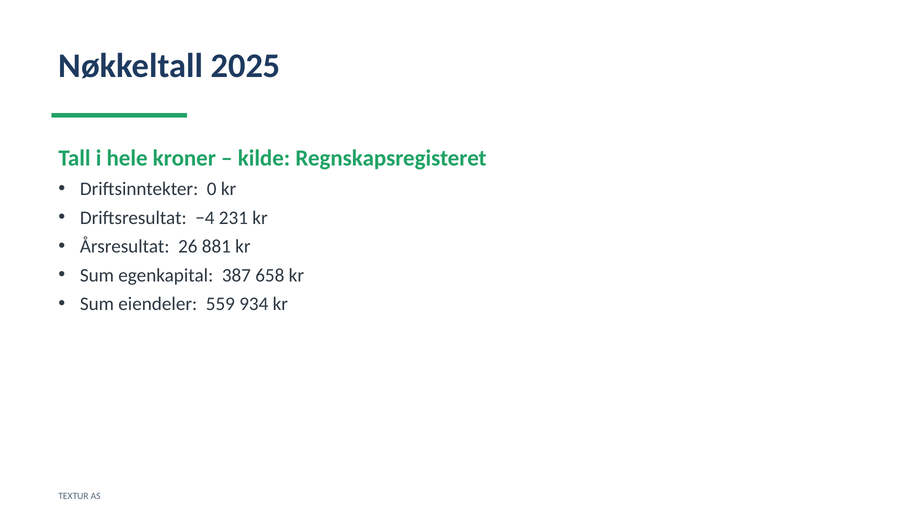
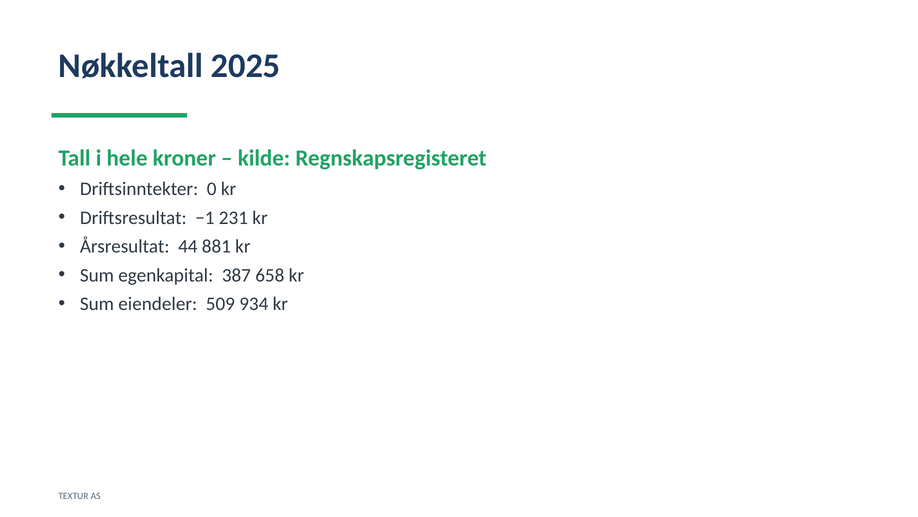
−4: −4 -> −1
26: 26 -> 44
559: 559 -> 509
